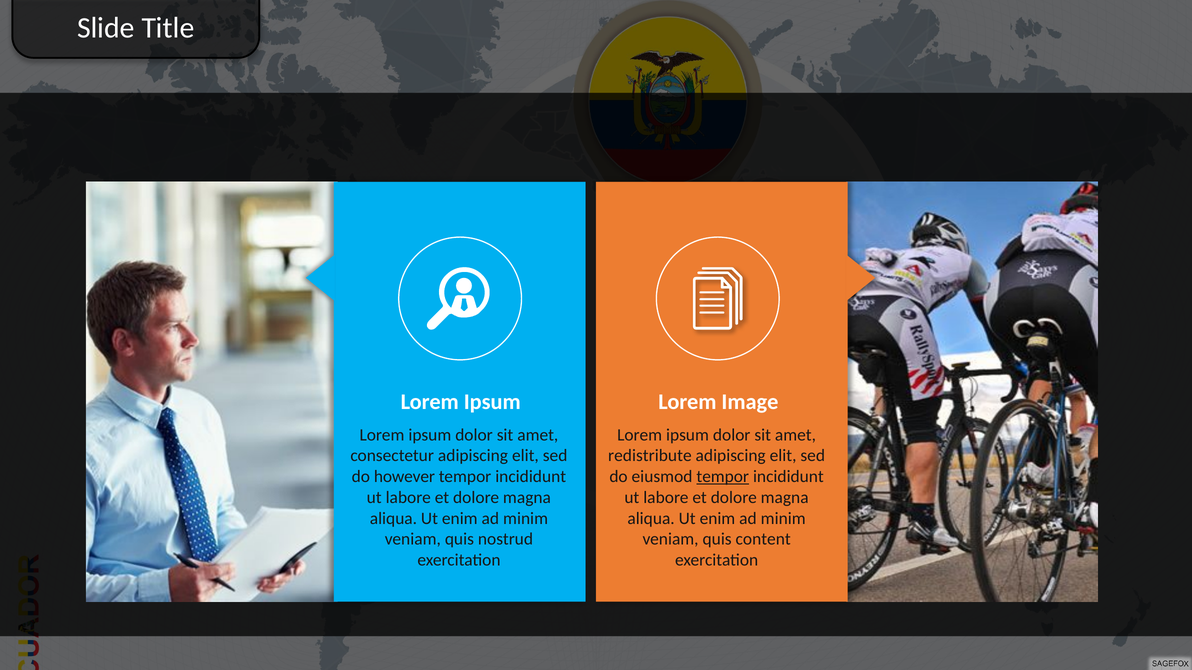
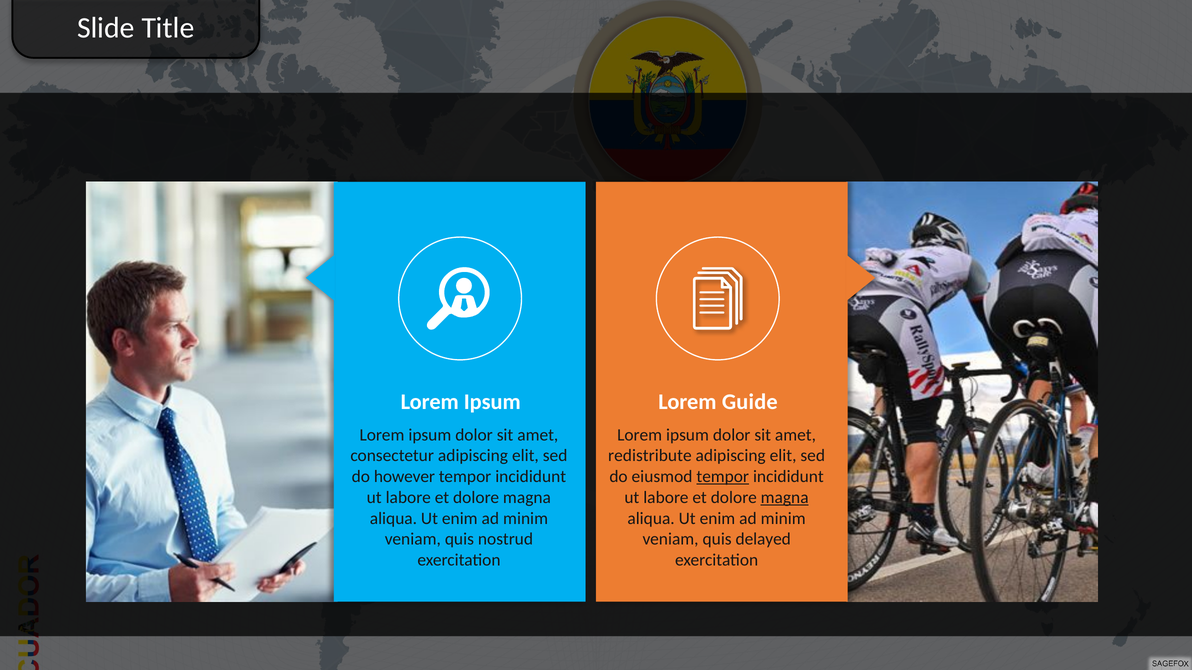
Image: Image -> Guide
magna at (785, 498) underline: none -> present
content: content -> delayed
